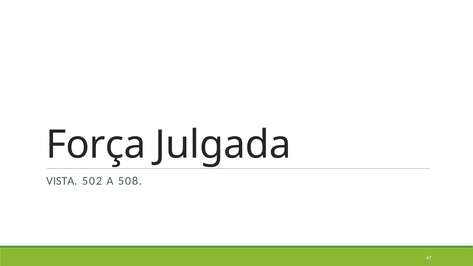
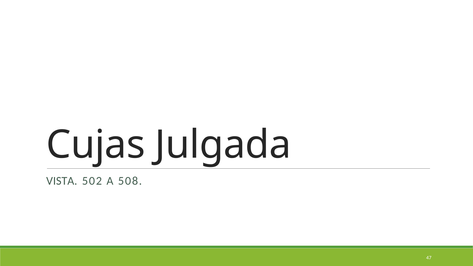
Força: Força -> Cujas
